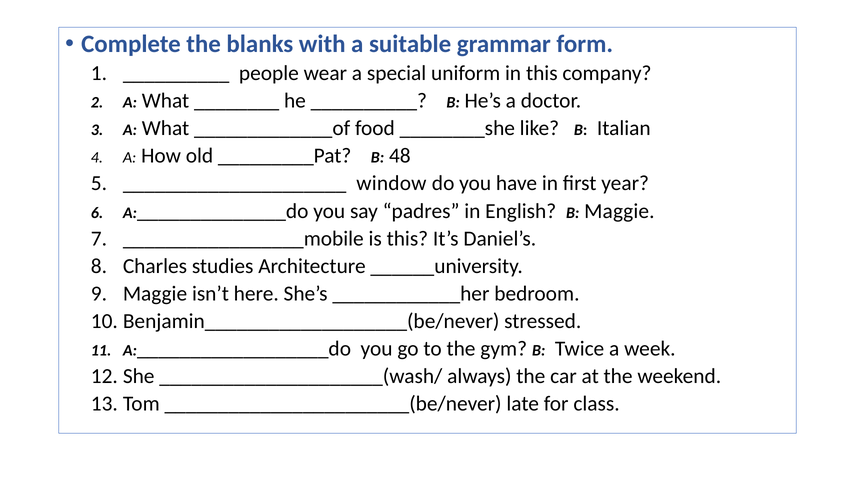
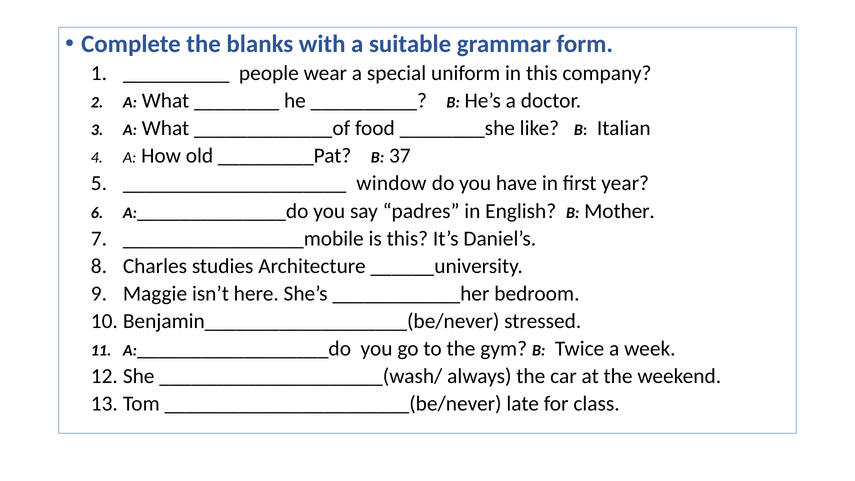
48: 48 -> 37
B Maggie: Maggie -> Mother
